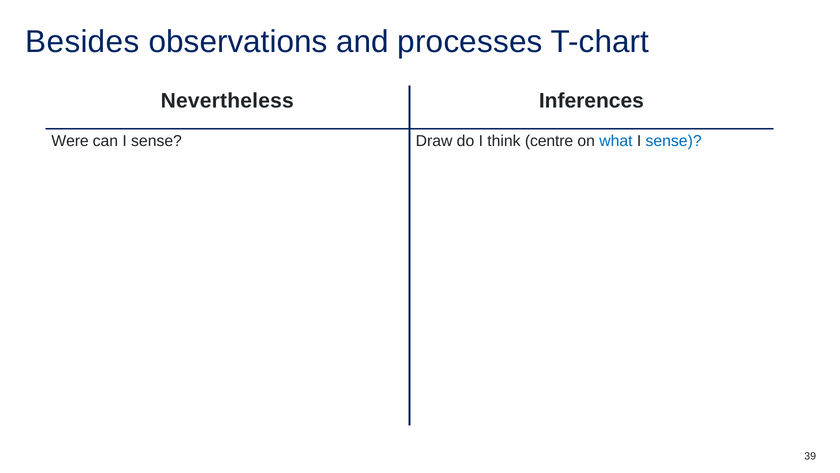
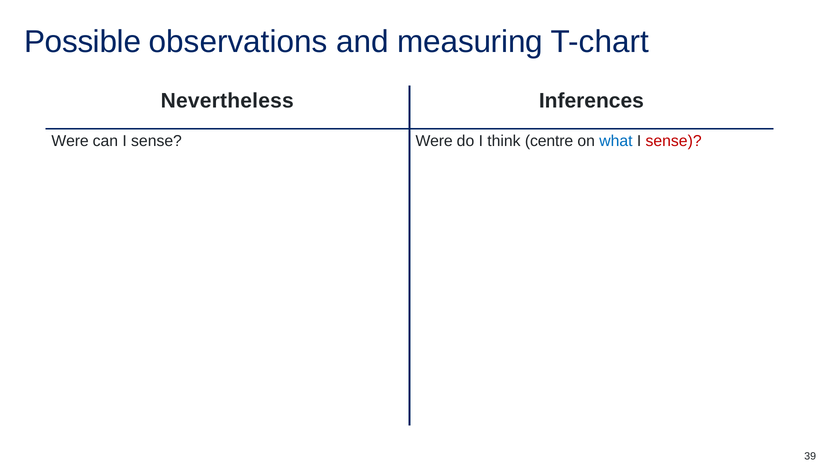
Besides: Besides -> Possible
processes: processes -> measuring
sense Draw: Draw -> Were
sense at (674, 141) colour: blue -> red
